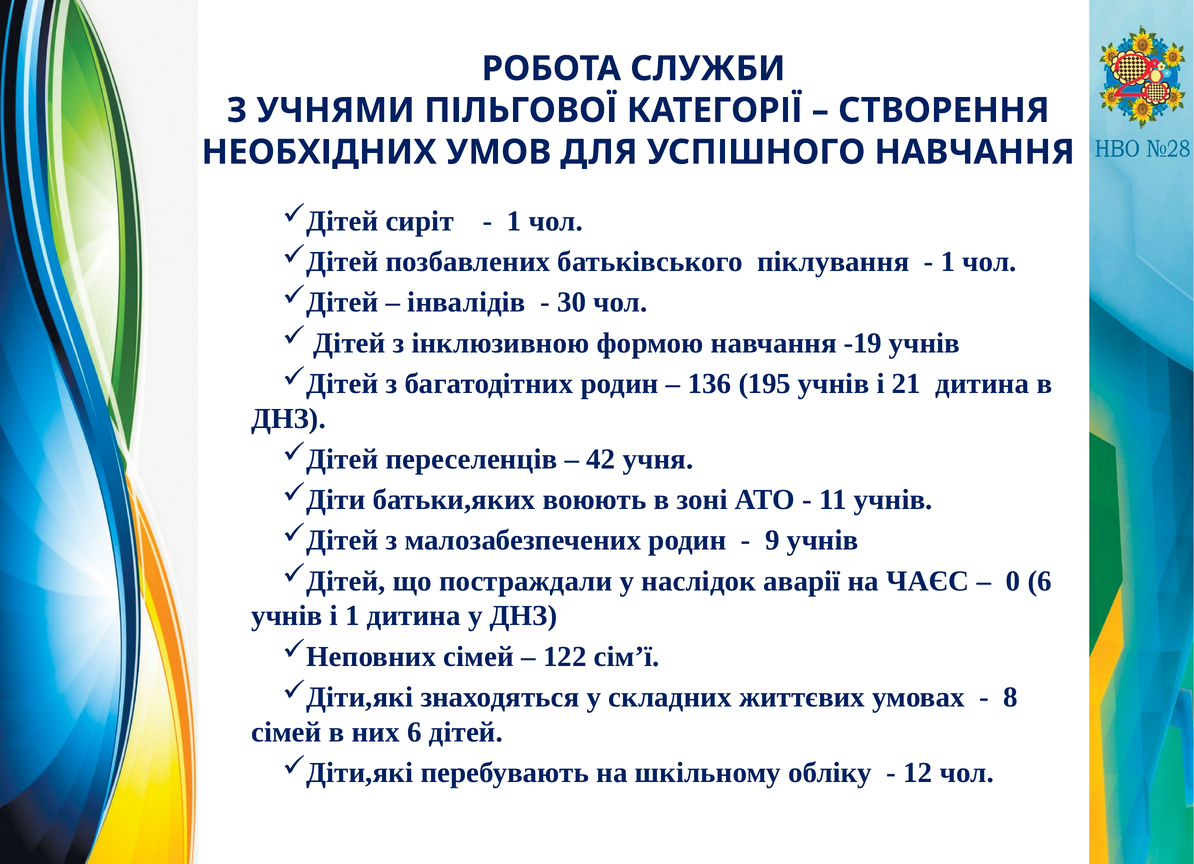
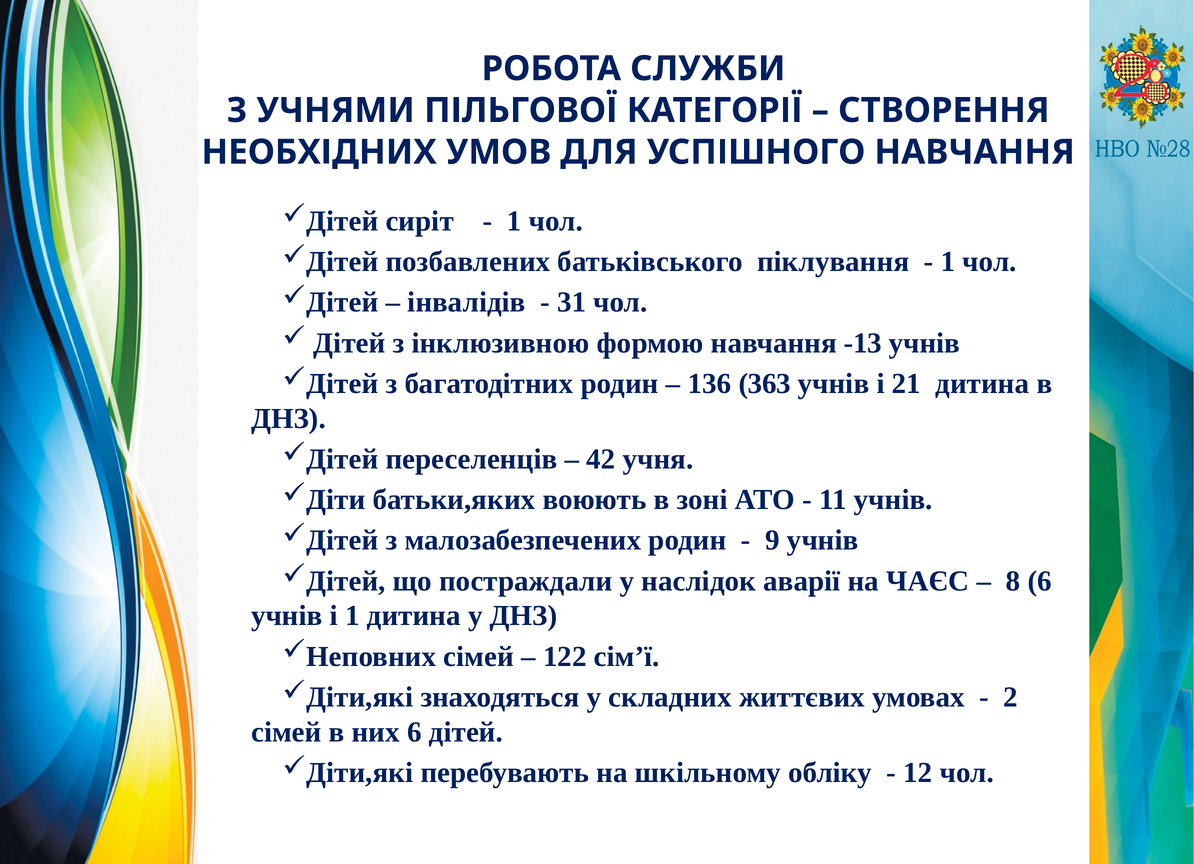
30: 30 -> 31
-19: -19 -> -13
195: 195 -> 363
0: 0 -> 8
8: 8 -> 2
